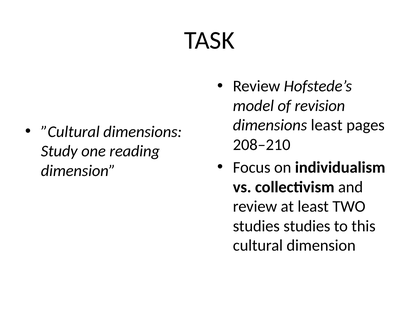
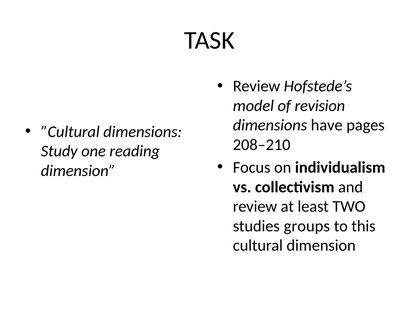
dimensions least: least -> have
studies studies: studies -> groups
